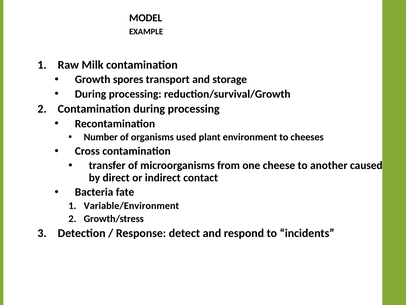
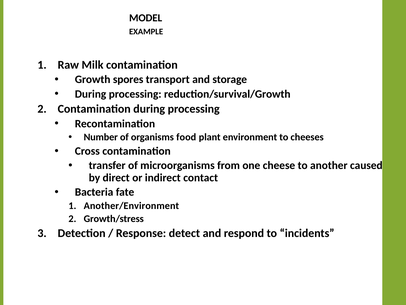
used: used -> food
Variable/Environment: Variable/Environment -> Another/Environment
